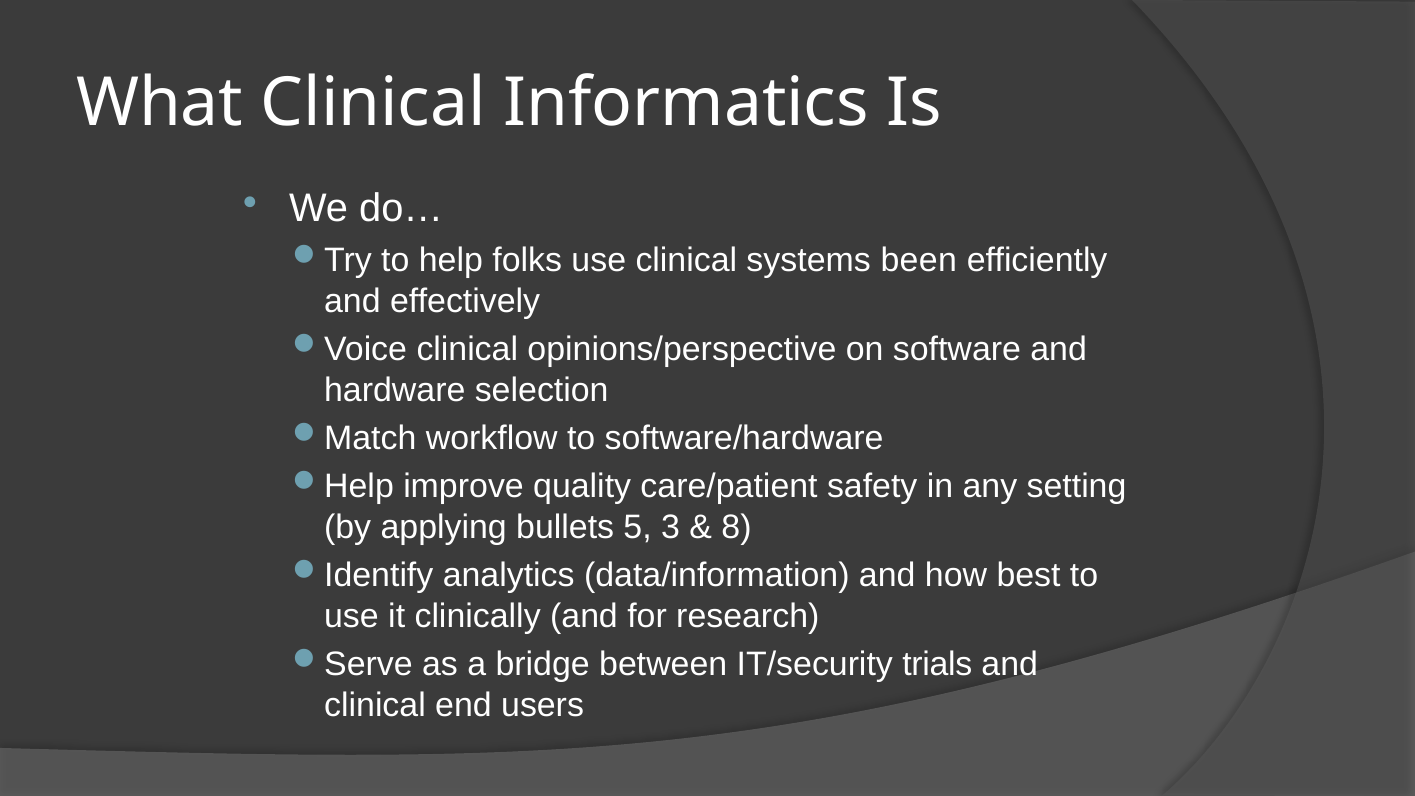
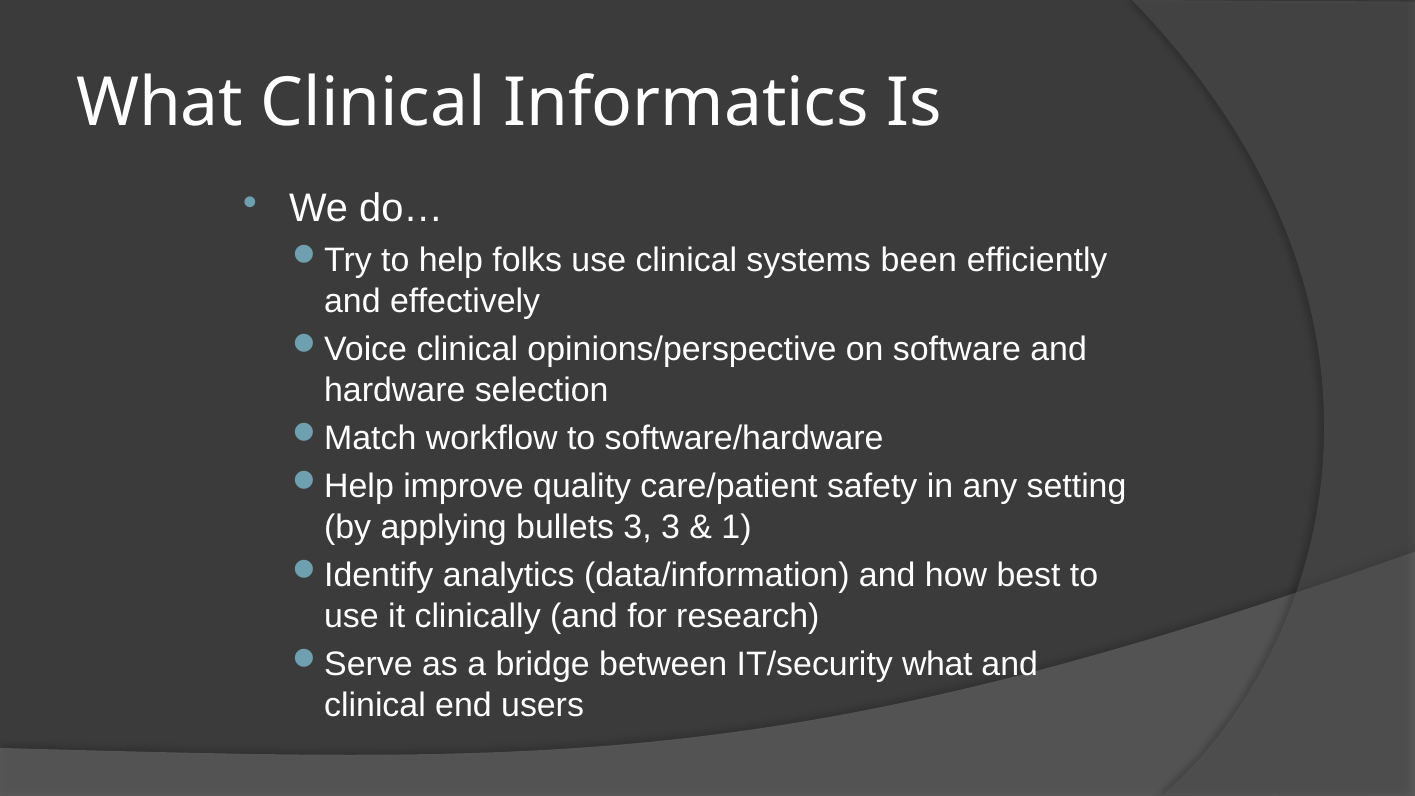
bullets 5: 5 -> 3
8: 8 -> 1
IT/security trials: trials -> what
